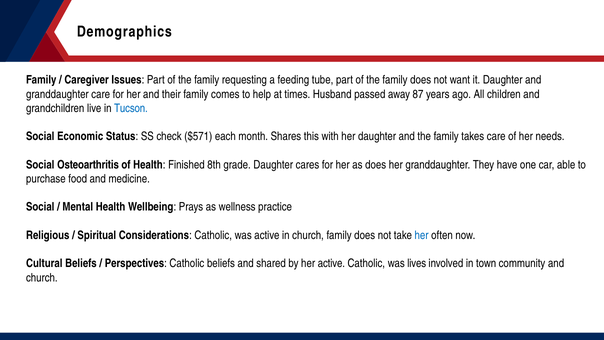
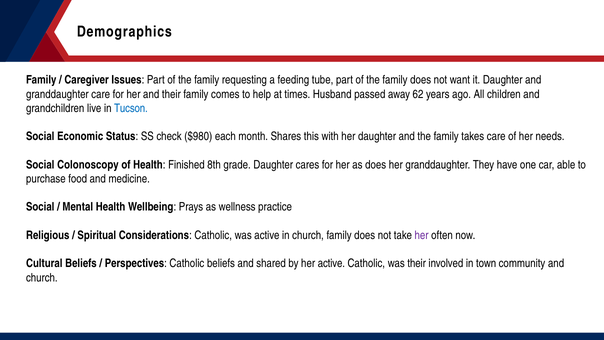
87: 87 -> 62
$571: $571 -> $980
Osteoarthritis: Osteoarthritis -> Colonoscopy
her at (422, 235) colour: blue -> purple
was lives: lives -> their
